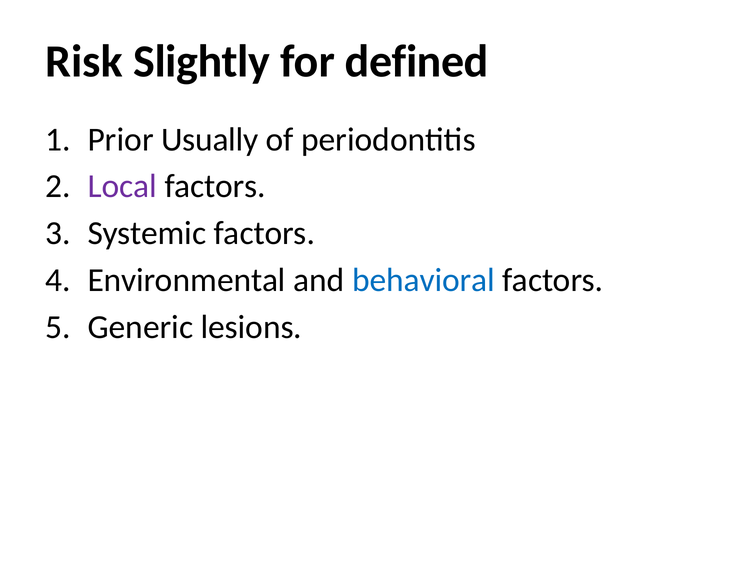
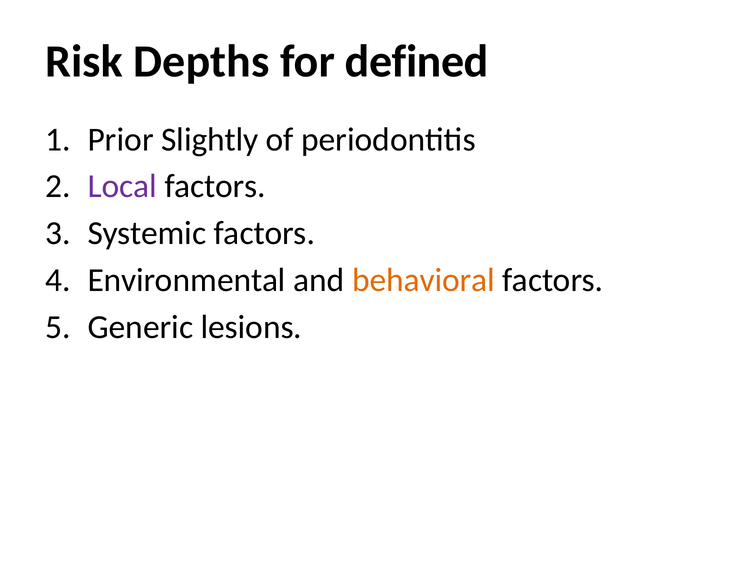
Slightly: Slightly -> Depths
Usually: Usually -> Slightly
behavioral colour: blue -> orange
